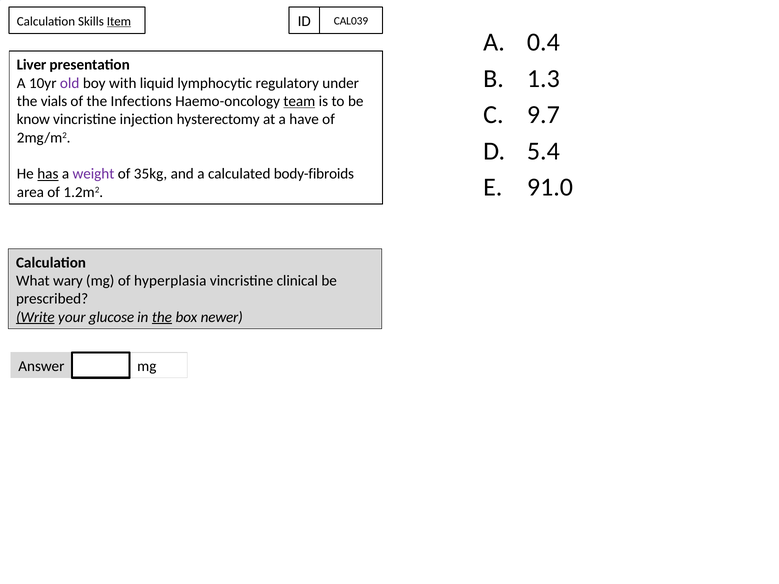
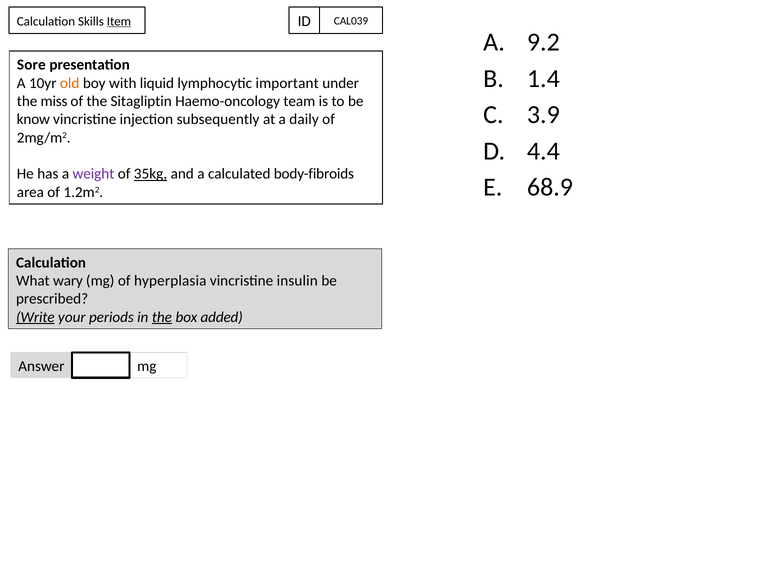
0.4: 0.4 -> 9.2
Liver: Liver -> Sore
1.3: 1.3 -> 1.4
old colour: purple -> orange
regulatory: regulatory -> important
vials: vials -> miss
Infections: Infections -> Sitagliptin
team underline: present -> none
9.7: 9.7 -> 3.9
hysterectomy: hysterectomy -> subsequently
have: have -> daily
5.4: 5.4 -> 4.4
has underline: present -> none
35kg underline: none -> present
91.0: 91.0 -> 68.9
clinical: clinical -> insulin
glucose: glucose -> periods
newer: newer -> added
